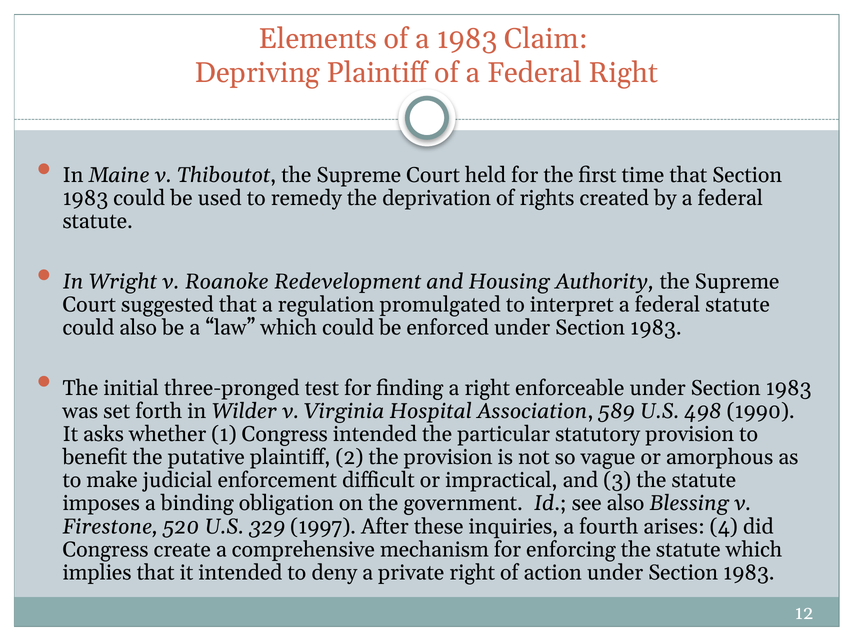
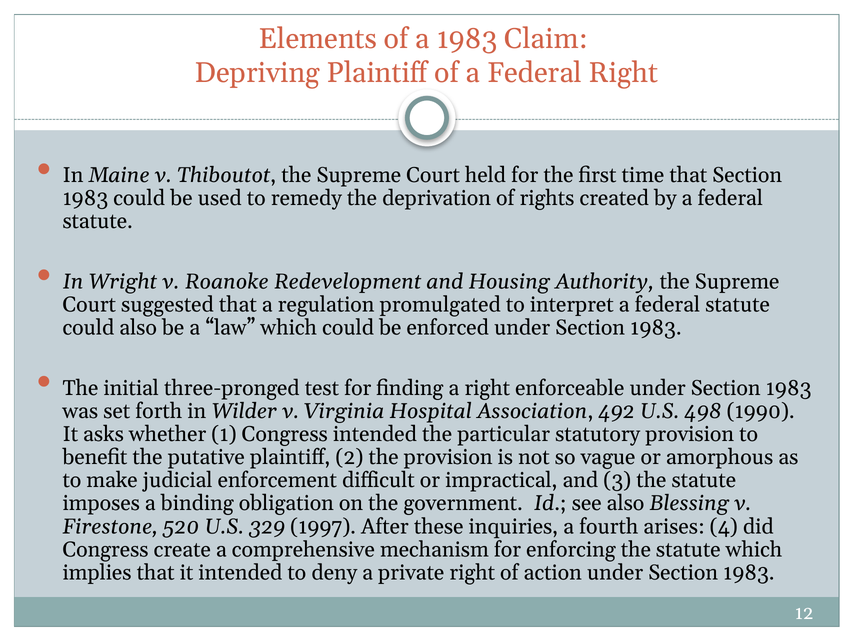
589: 589 -> 492
